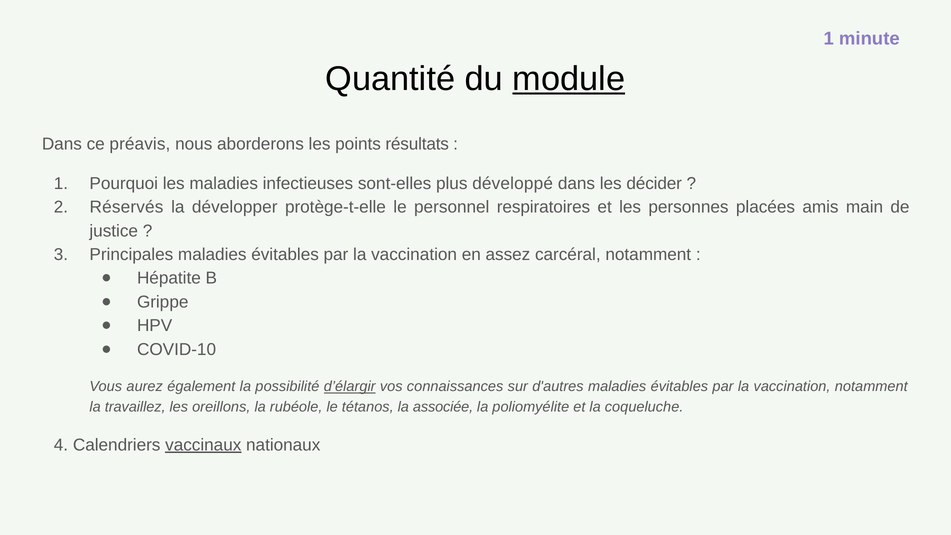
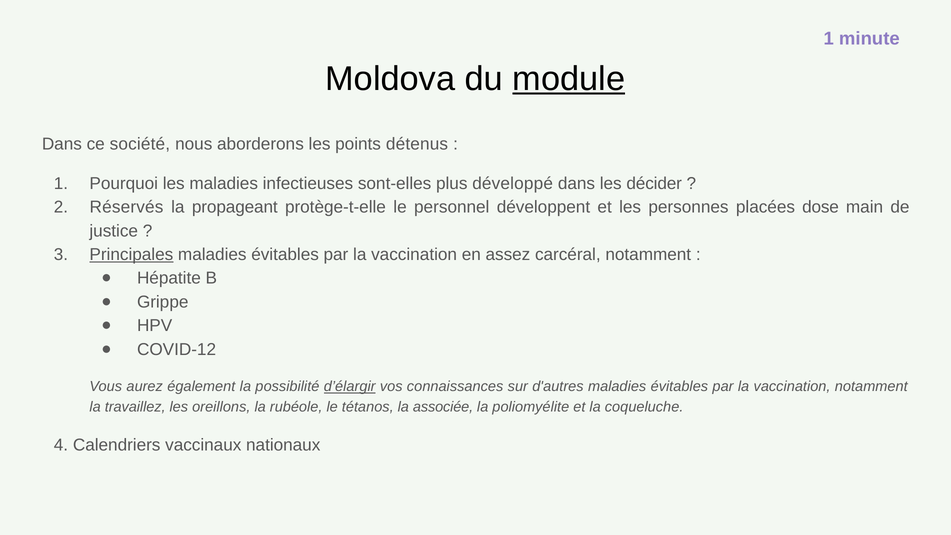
Quantité: Quantité -> Moldova
préavis: préavis -> société
résultats: résultats -> détenus
développer: développer -> propageant
respiratoires: respiratoires -> développent
amis: amis -> dose
Principales underline: none -> present
COVID-10: COVID-10 -> COVID-12
vaccinaux underline: present -> none
